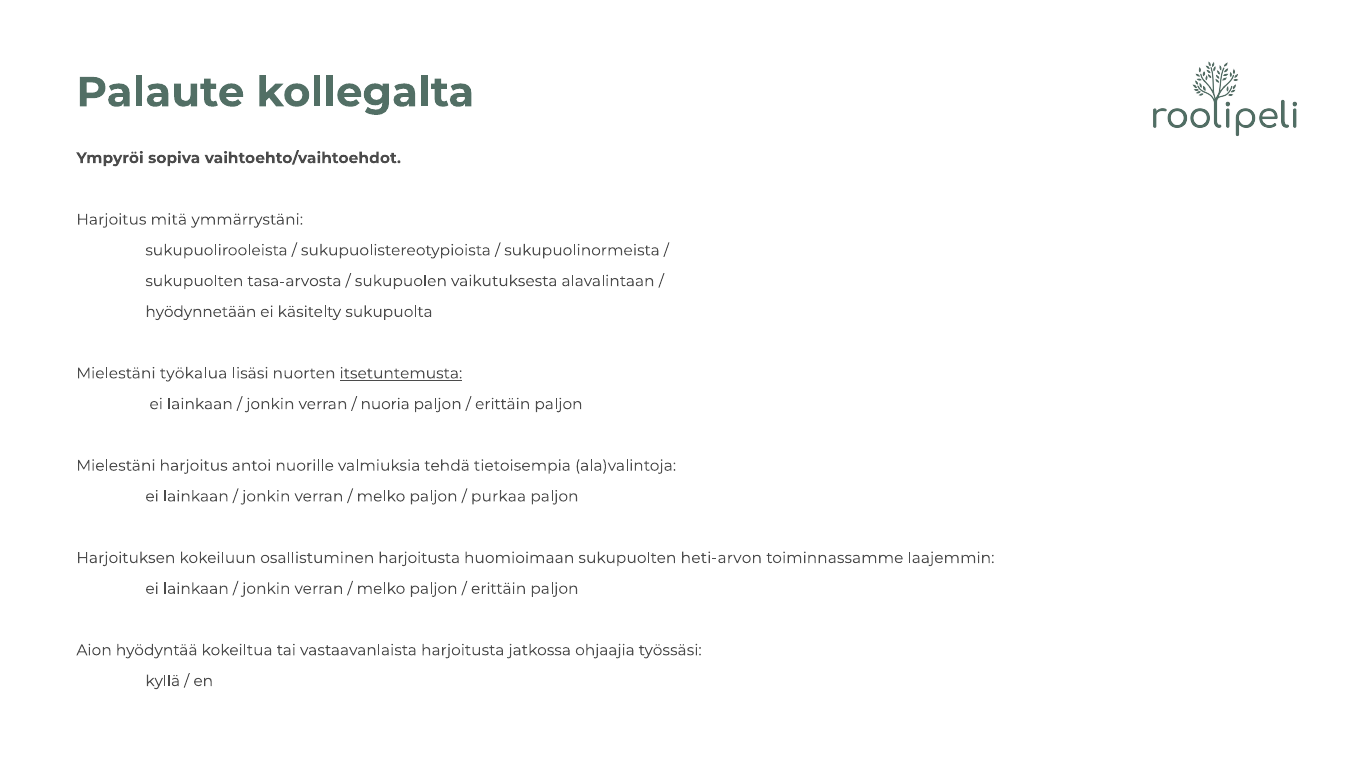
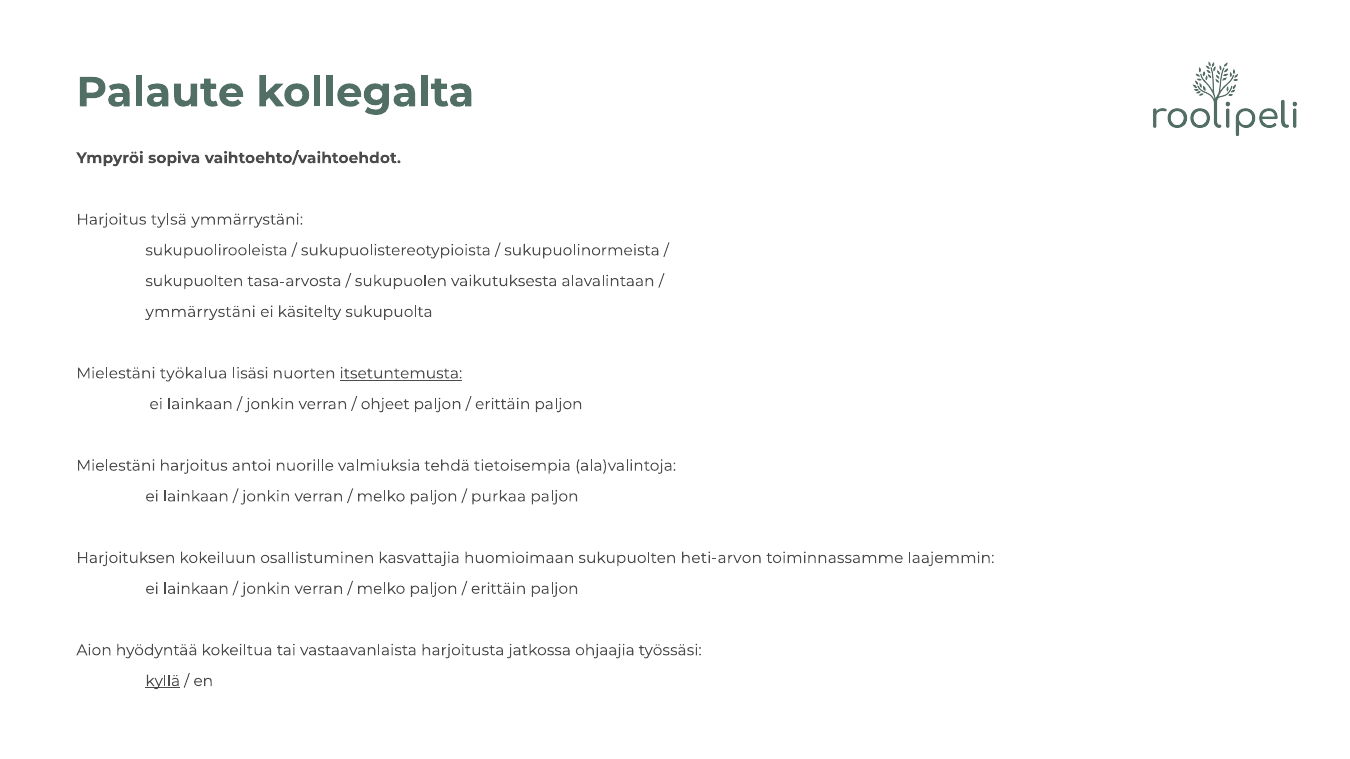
mitä: mitä -> tylsä
hyödynnetään at (201, 312): hyödynnetään -> ymmärrystäni
nuoria: nuoria -> ohjeet
osallistuminen harjoitusta: harjoitusta -> kasvattajia
kyllä underline: none -> present
